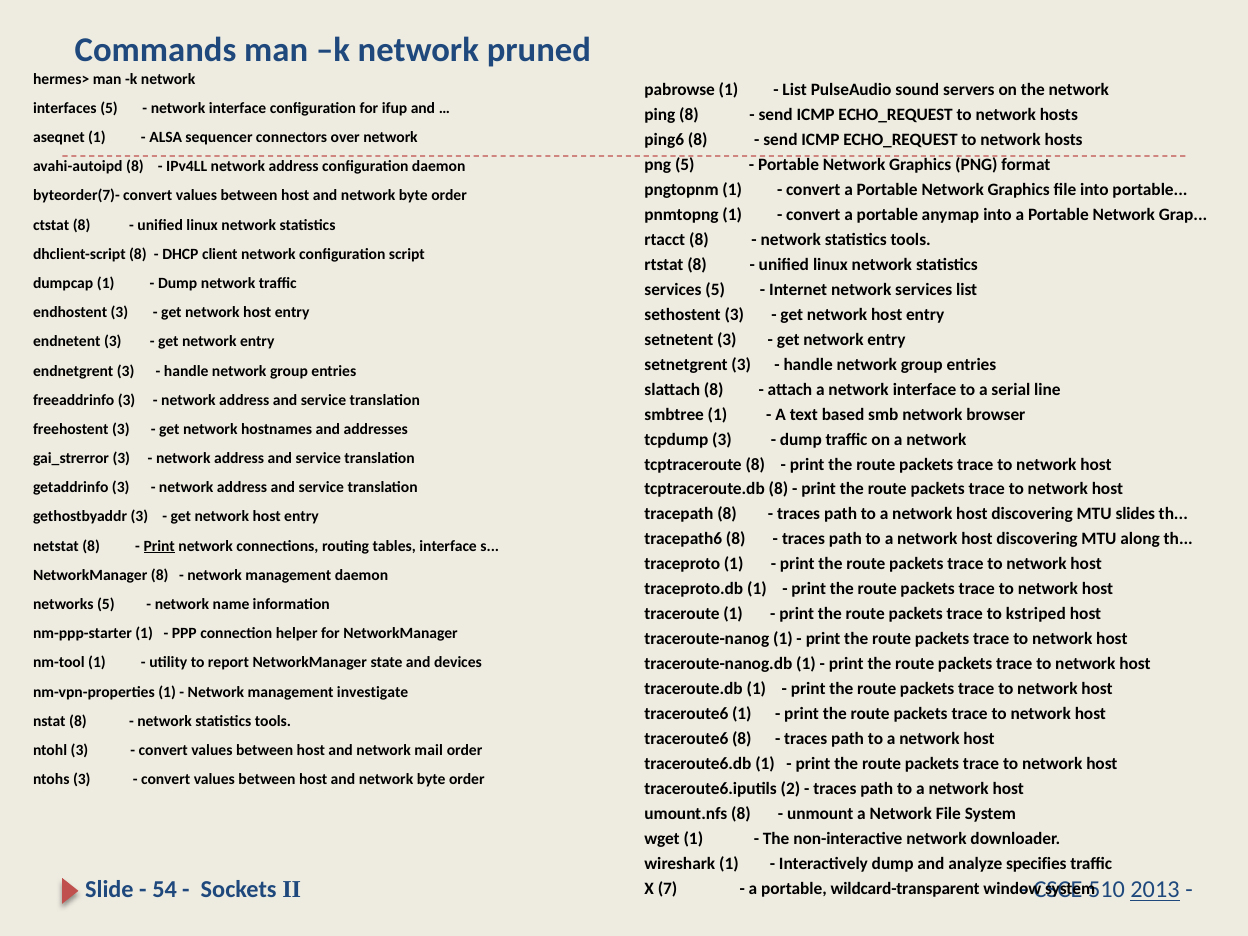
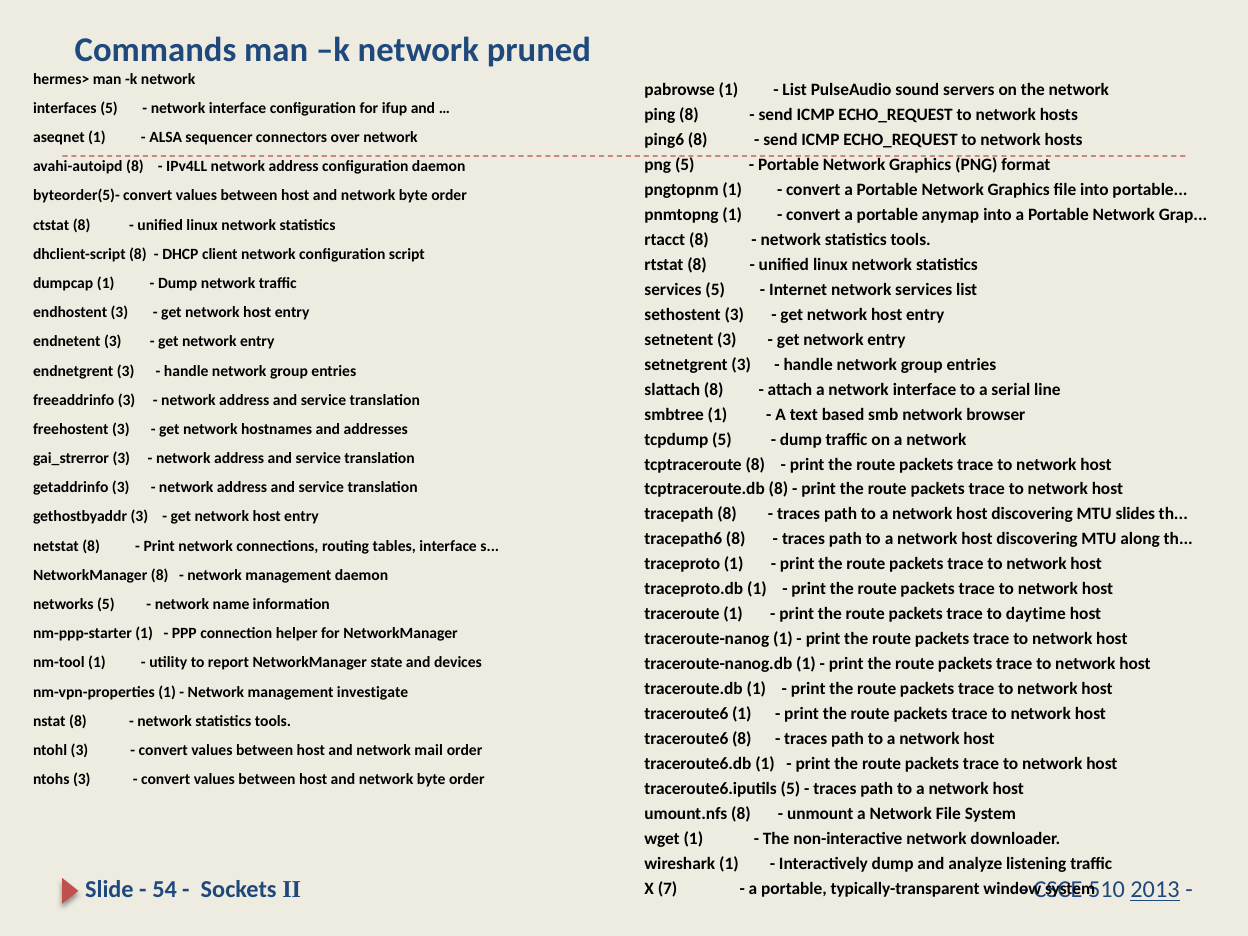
byteorder(7)-: byteorder(7)- -> byteorder(5)-
tcpdump 3: 3 -> 5
Print at (159, 546) underline: present -> none
kstriped: kstriped -> daytime
traceroute6.iputils 2: 2 -> 5
specifies: specifies -> listening
wildcard-transparent: wildcard-transparent -> typically-transparent
